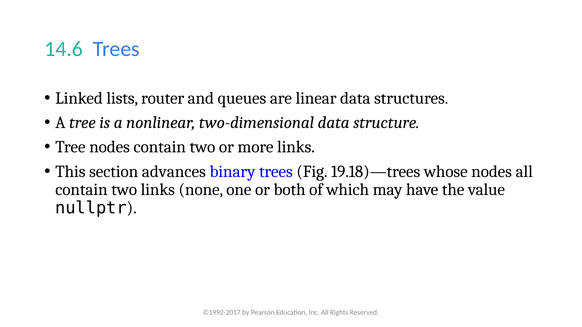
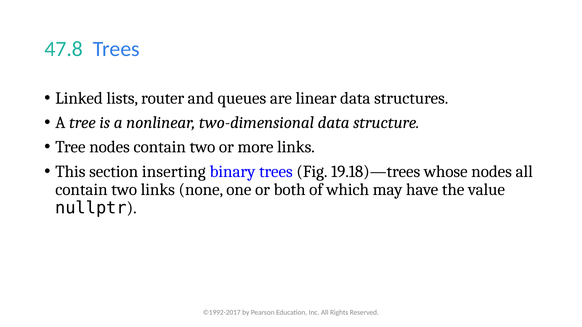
14.6: 14.6 -> 47.8
advances: advances -> inserting
